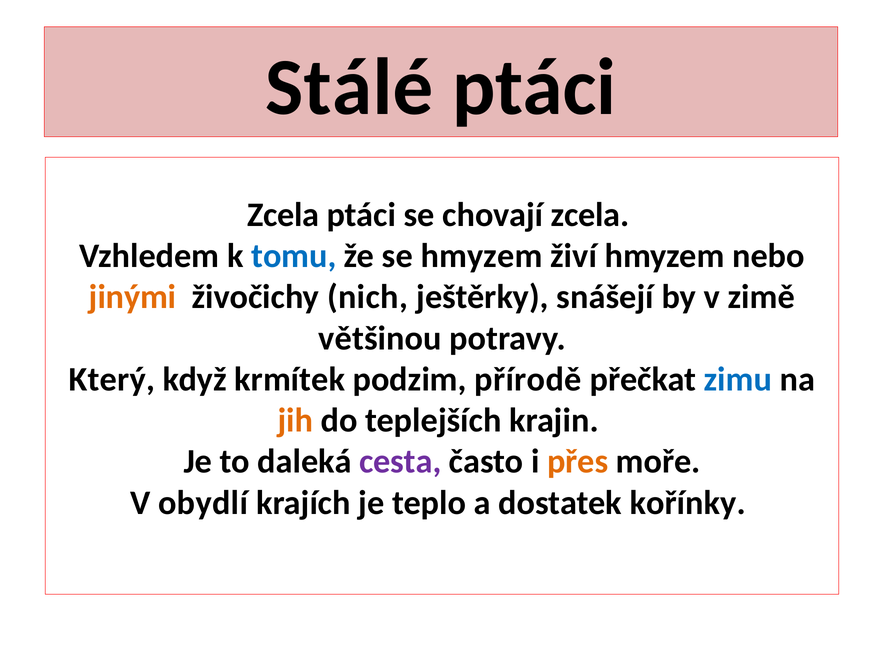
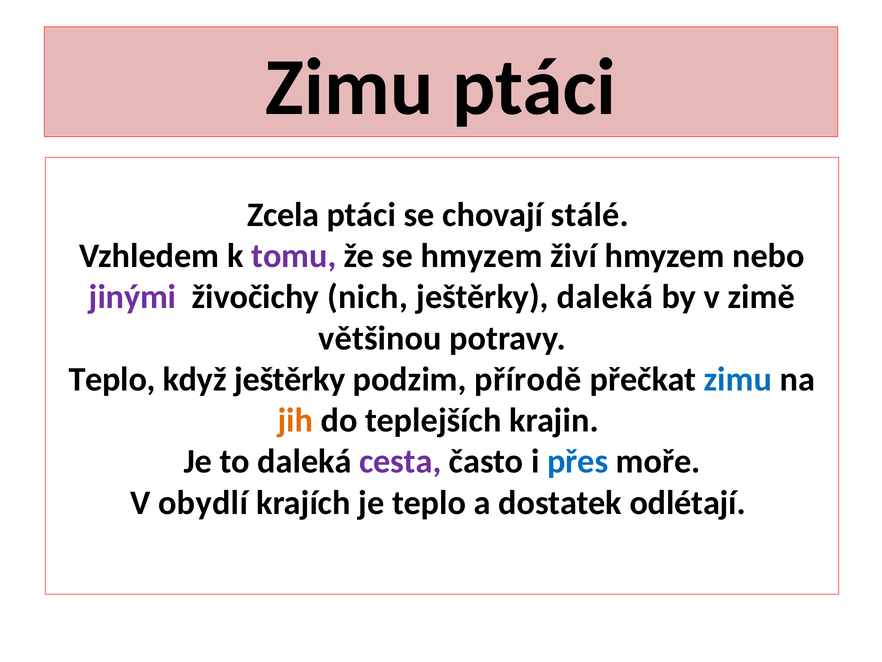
Stálé at (349, 87): Stálé -> Zimu
chovají zcela: zcela -> stálé
tomu colour: blue -> purple
jinými colour: orange -> purple
ještěrky snášejí: snášejí -> daleká
Který at (112, 379): Který -> Teplo
když krmítek: krmítek -> ještěrky
přes colour: orange -> blue
kořínky: kořínky -> odlétají
